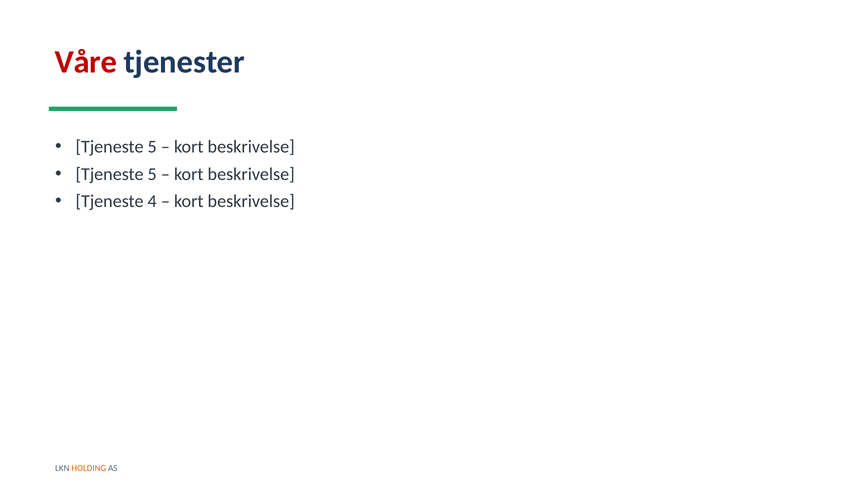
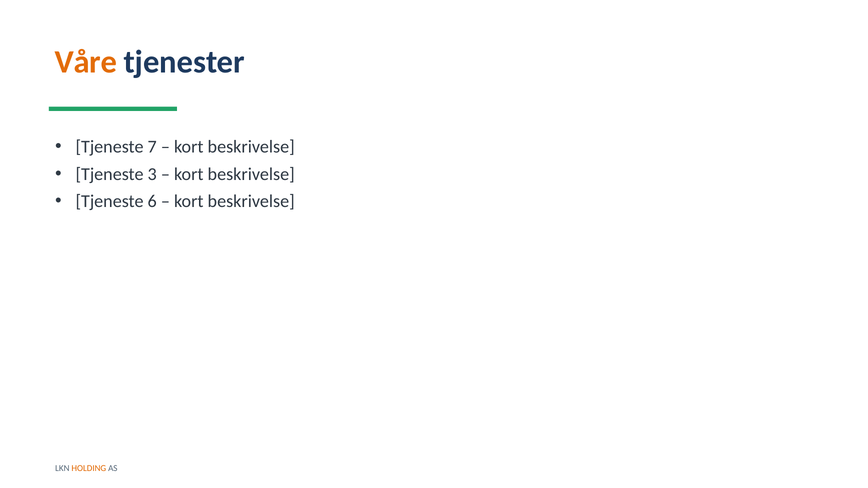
Våre colour: red -> orange
5 at (152, 147): 5 -> 7
5 at (152, 174): 5 -> 3
4: 4 -> 6
